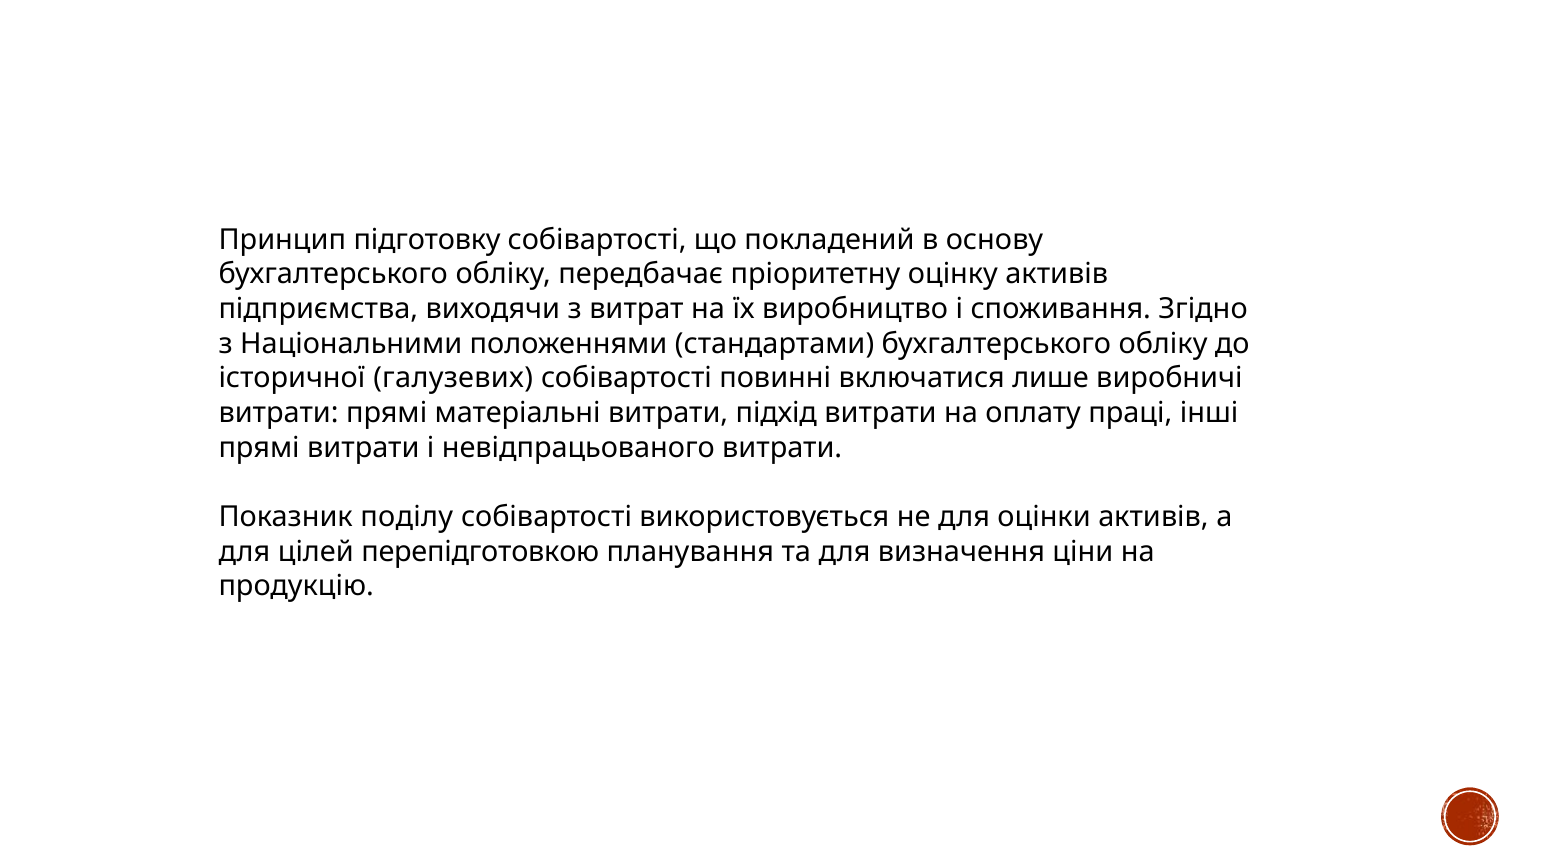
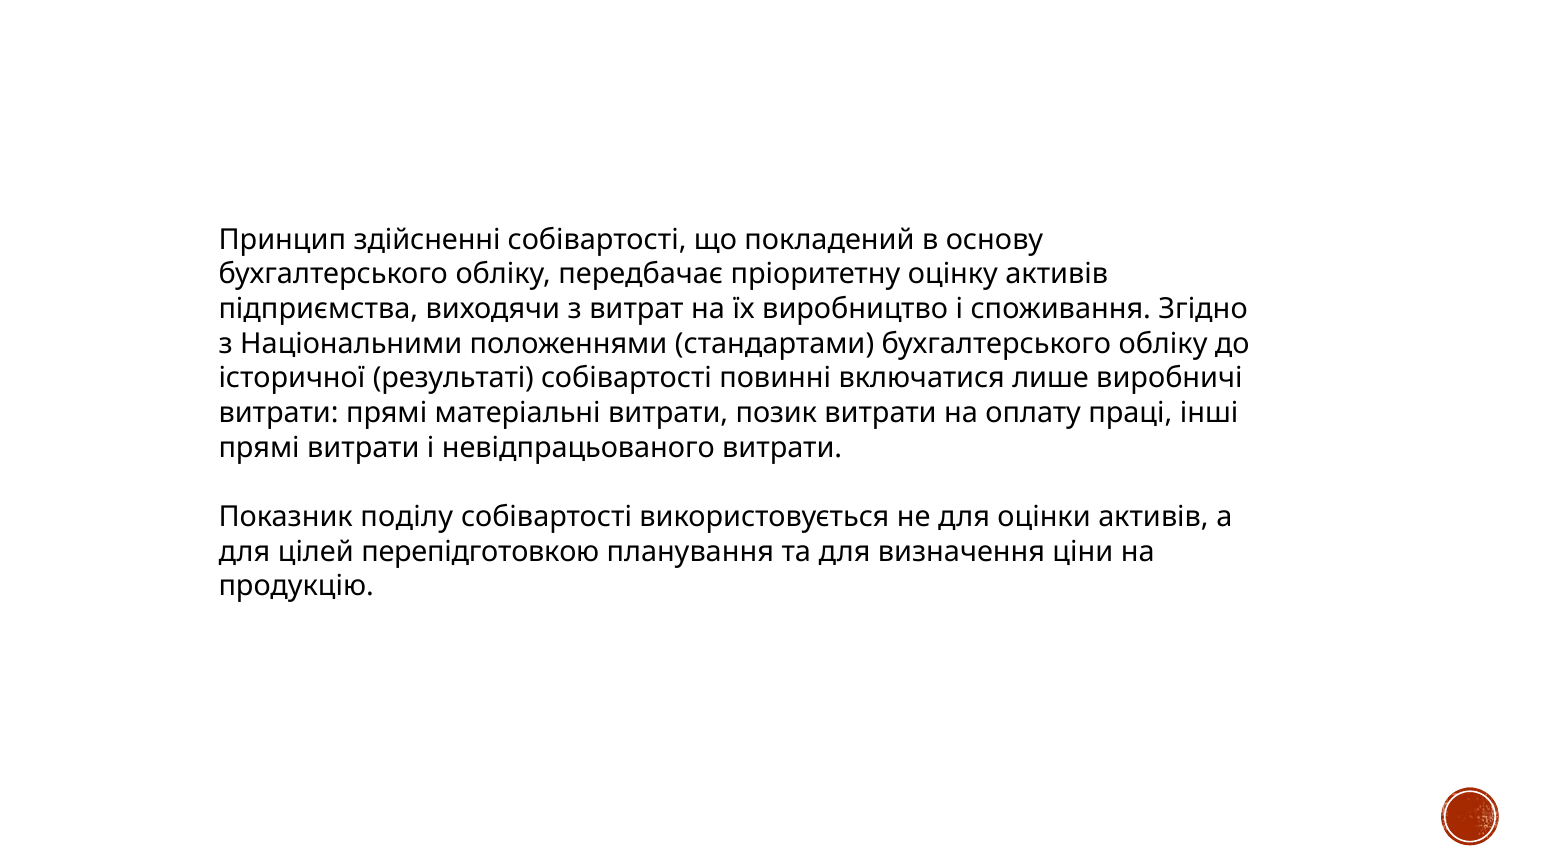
підготовку: підготовку -> здійсненні
галузевих: галузевих -> результаті
підхід: підхід -> позик
